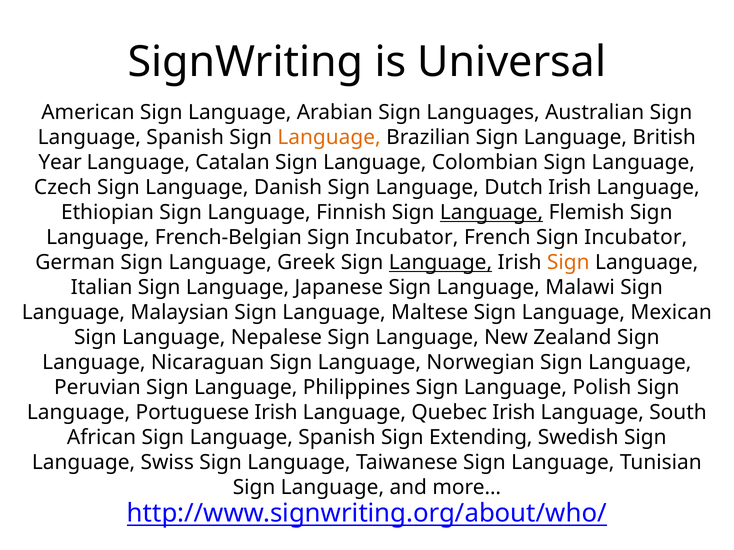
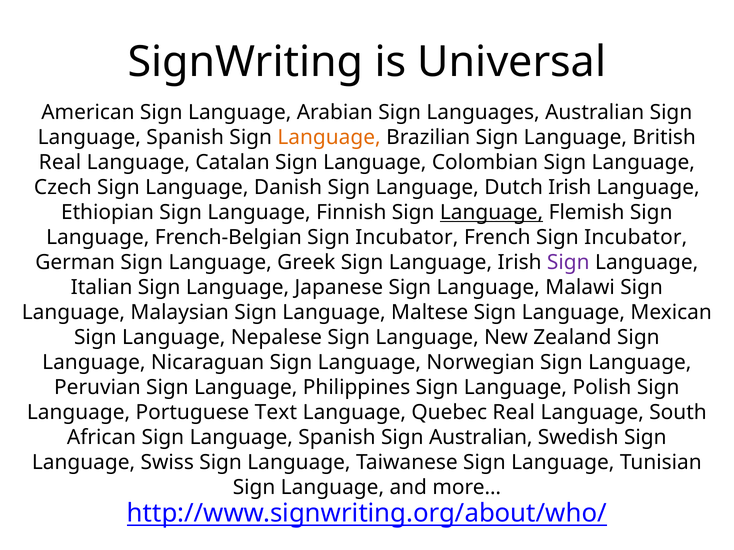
Year at (60, 163): Year -> Real
Language at (440, 263) underline: present -> none
Sign at (568, 263) colour: orange -> purple
Portuguese Irish: Irish -> Text
Quebec Irish: Irish -> Real
Sign Extending: Extending -> Australian
